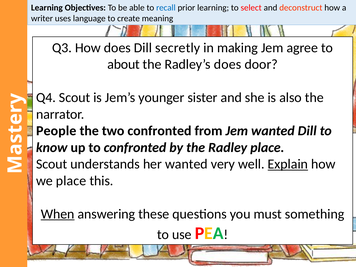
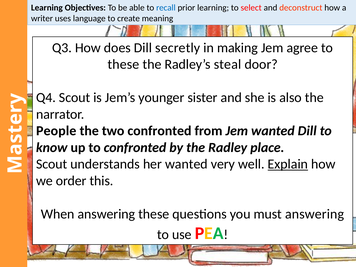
about at (124, 64): about -> these
Radley’s does: does -> steal
we place: place -> order
When underline: present -> none
must something: something -> answering
